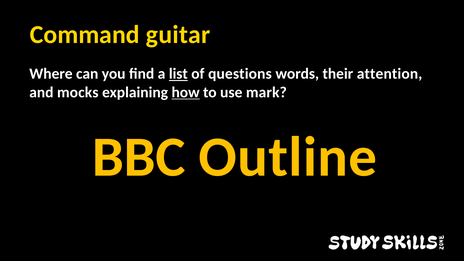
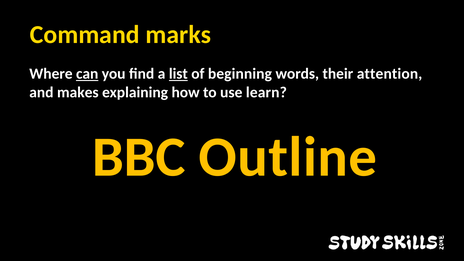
guitar: guitar -> marks
can underline: none -> present
questions: questions -> beginning
mocks: mocks -> makes
how underline: present -> none
mark: mark -> learn
